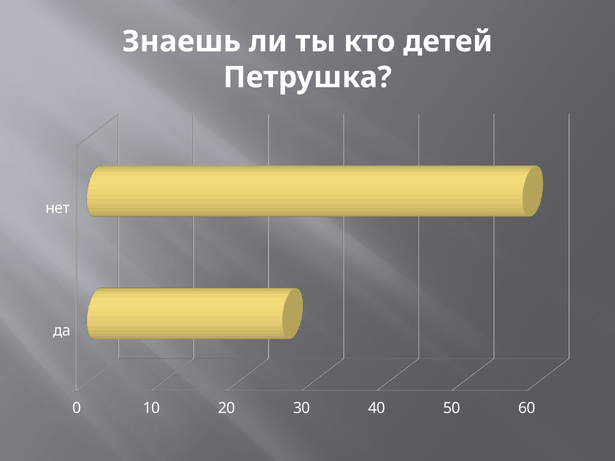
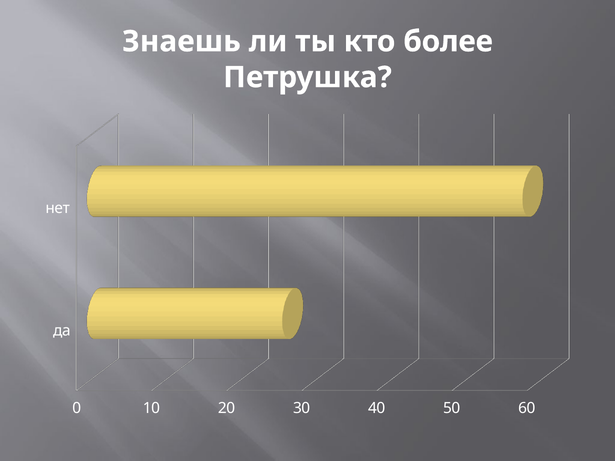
детей: детей -> более
